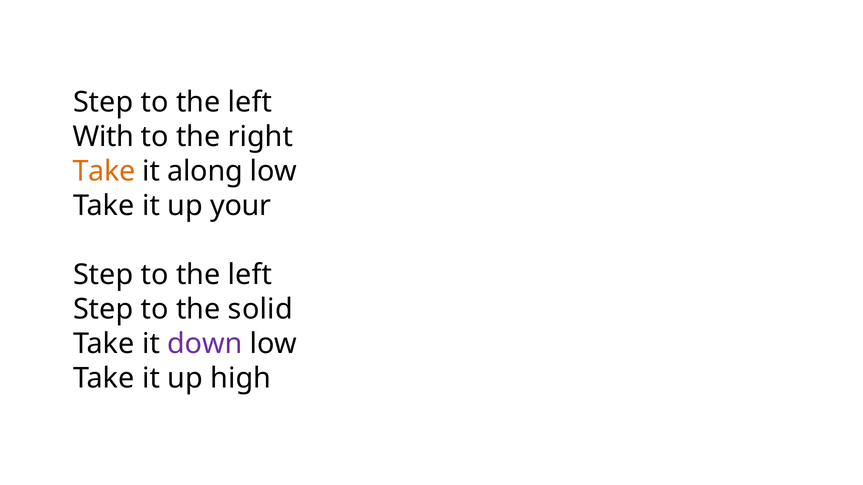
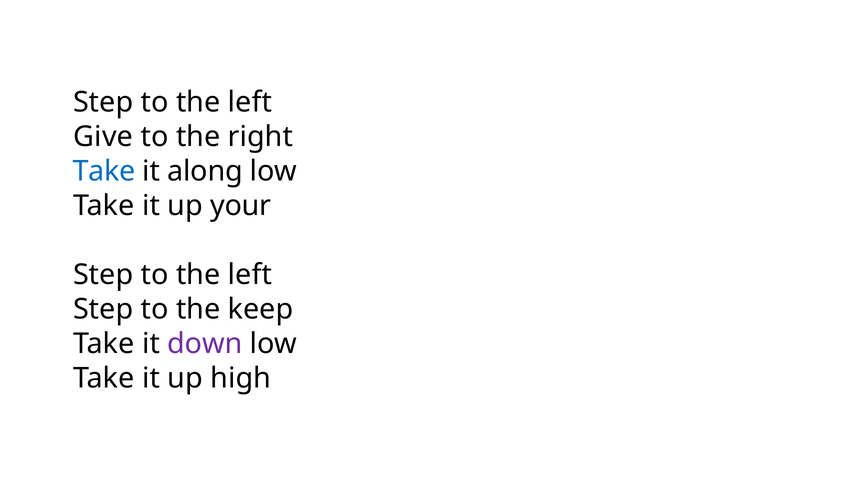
With: With -> Give
Take at (104, 172) colour: orange -> blue
solid: solid -> keep
